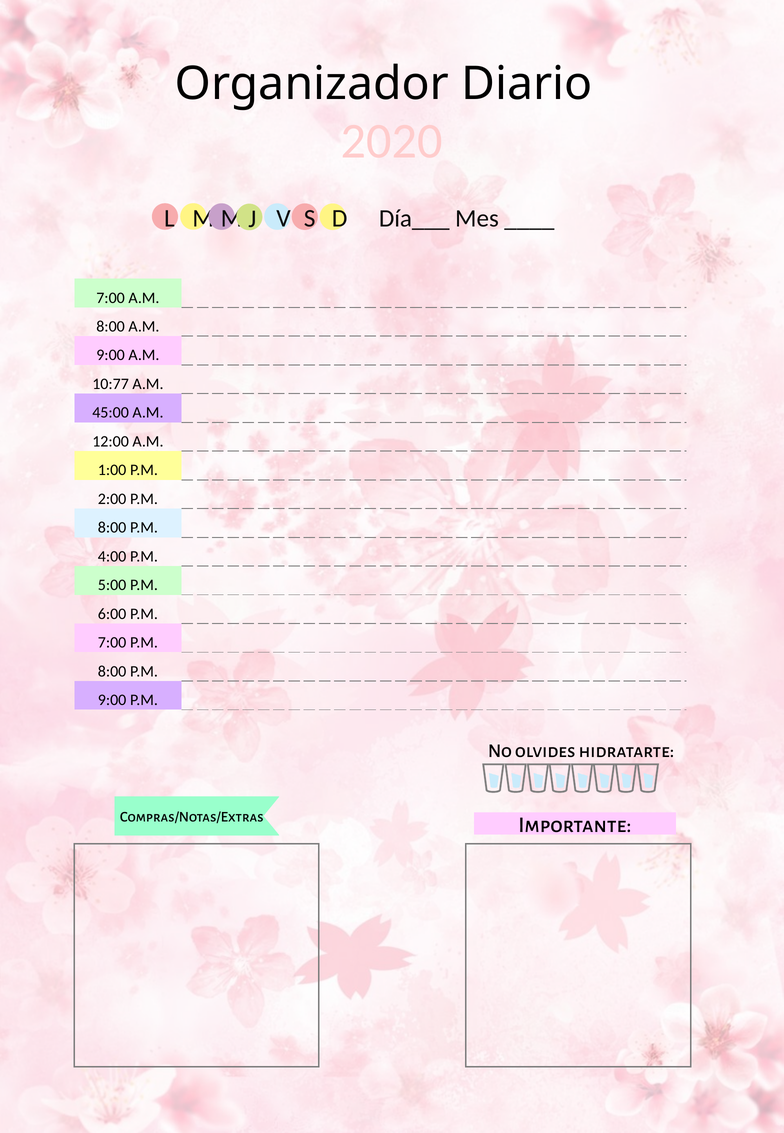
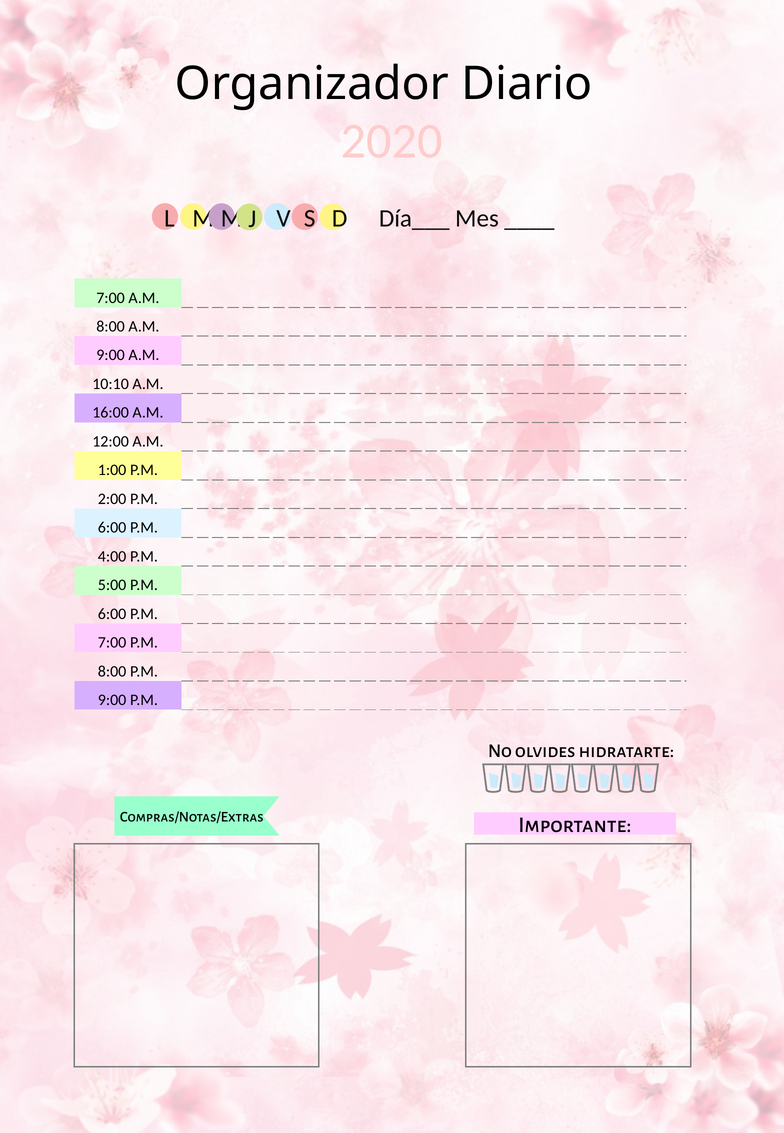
10:77: 10:77 -> 10:10
45:00: 45:00 -> 16:00
8:00 at (112, 527): 8:00 -> 6:00
